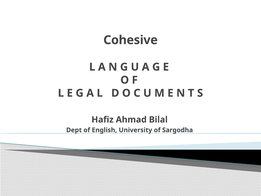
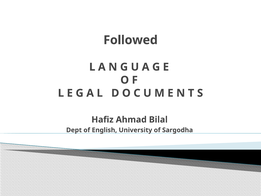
Cohesive: Cohesive -> Followed
